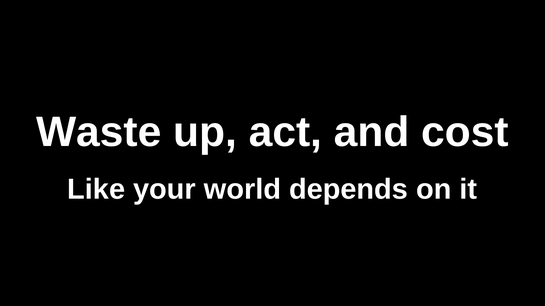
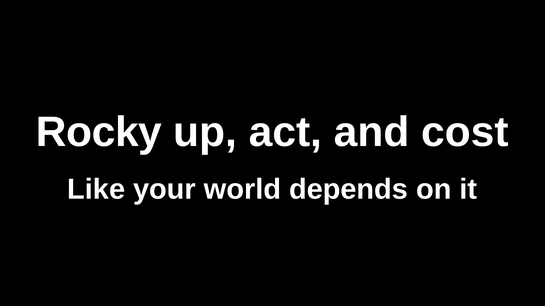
Waste: Waste -> Rocky
